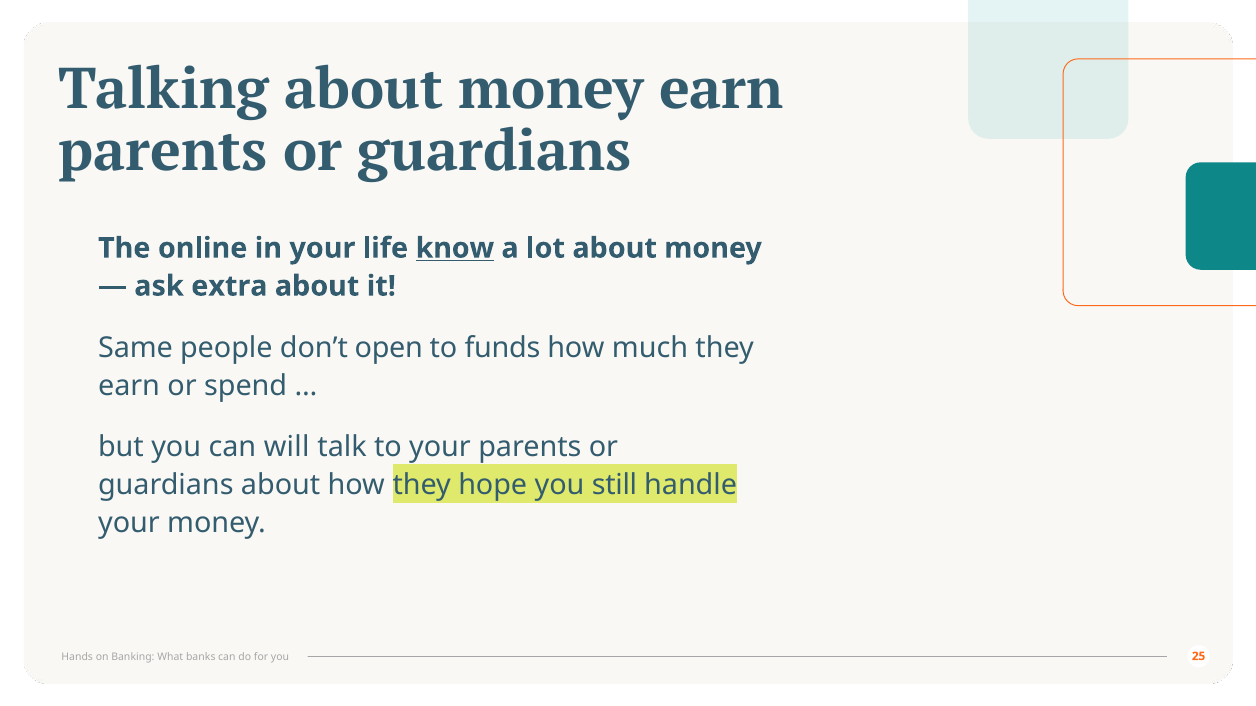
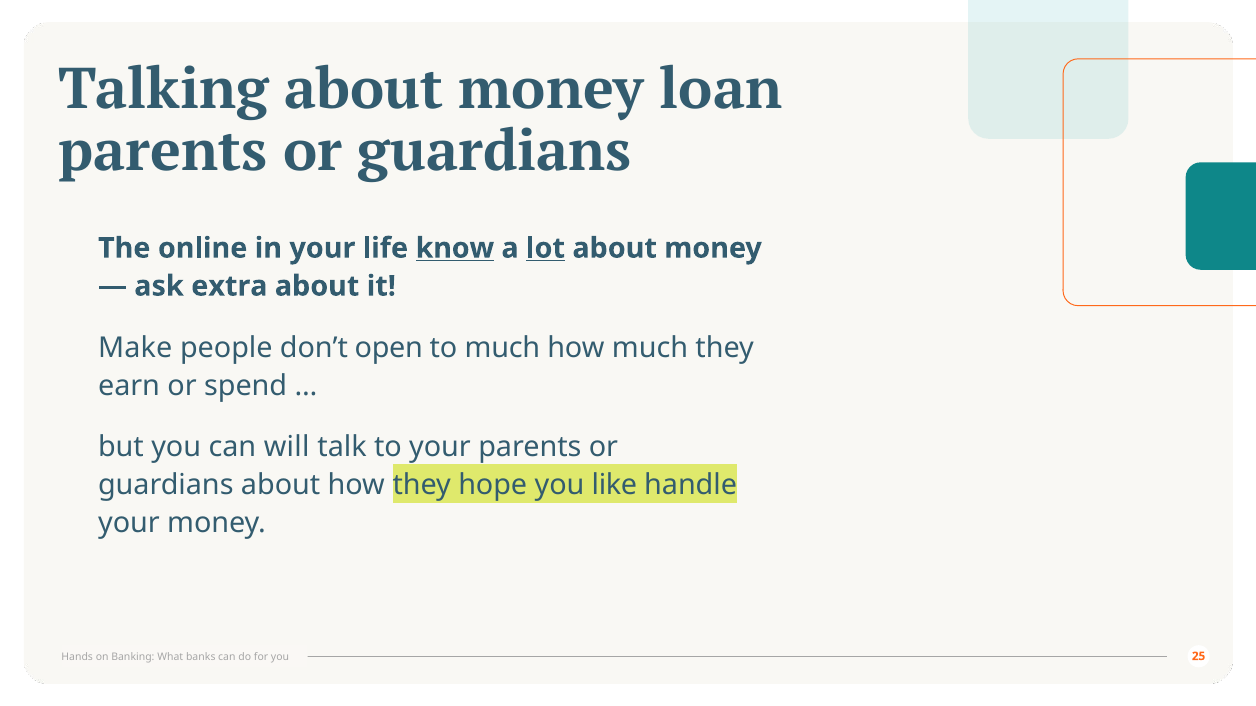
money earn: earn -> loan
lot underline: none -> present
Same: Same -> Make
to funds: funds -> much
still: still -> like
